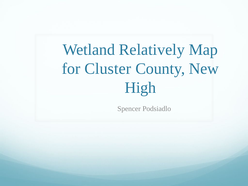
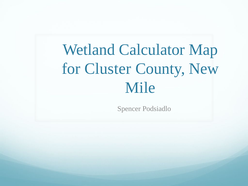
Relatively: Relatively -> Calculator
High: High -> Mile
